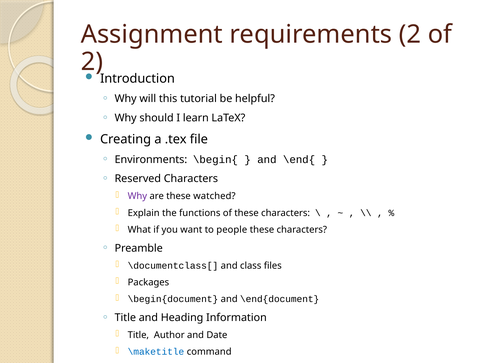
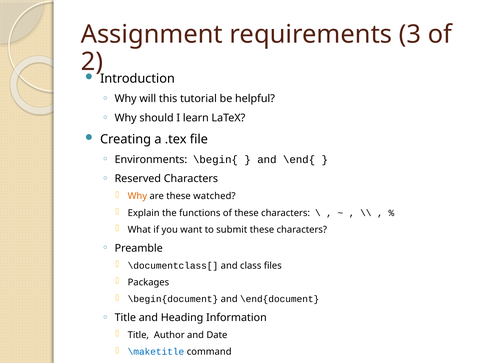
requirements 2: 2 -> 3
Why at (137, 196) colour: purple -> orange
people: people -> submit
